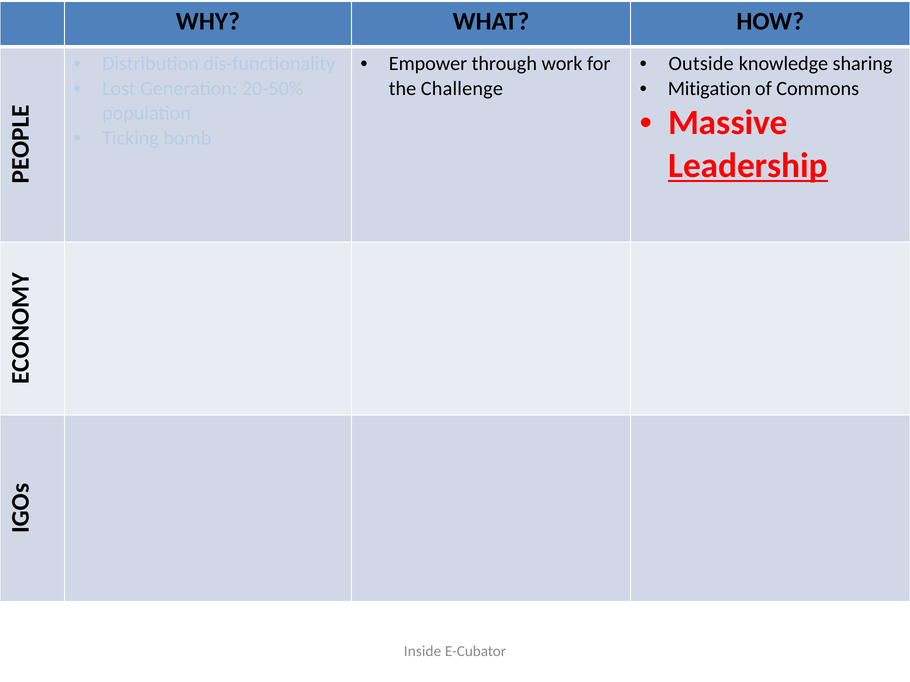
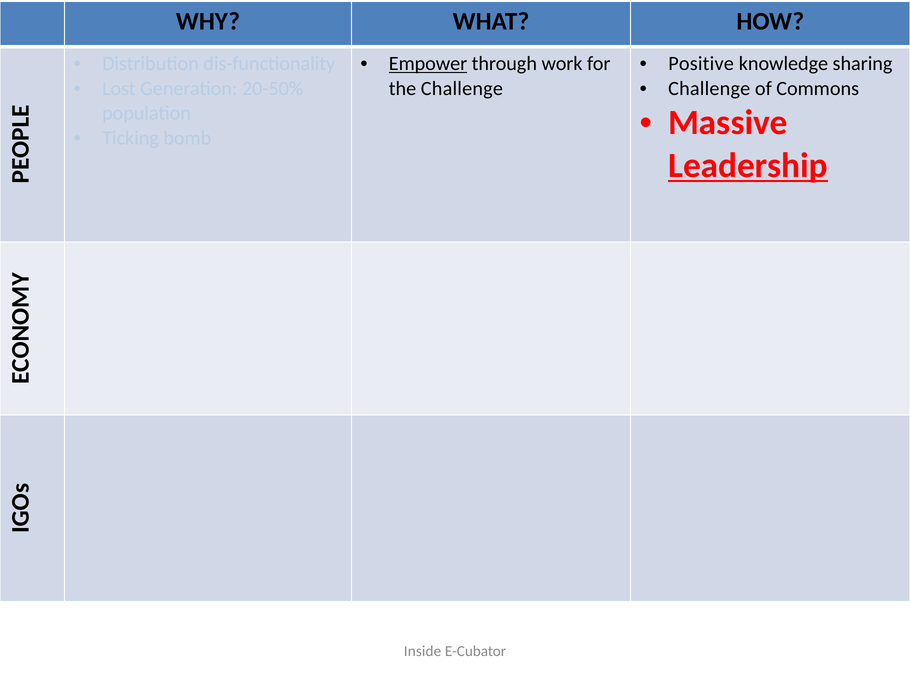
Empower underline: none -> present
Outside: Outside -> Positive
Mitigation at (709, 89): Mitigation -> Challenge
